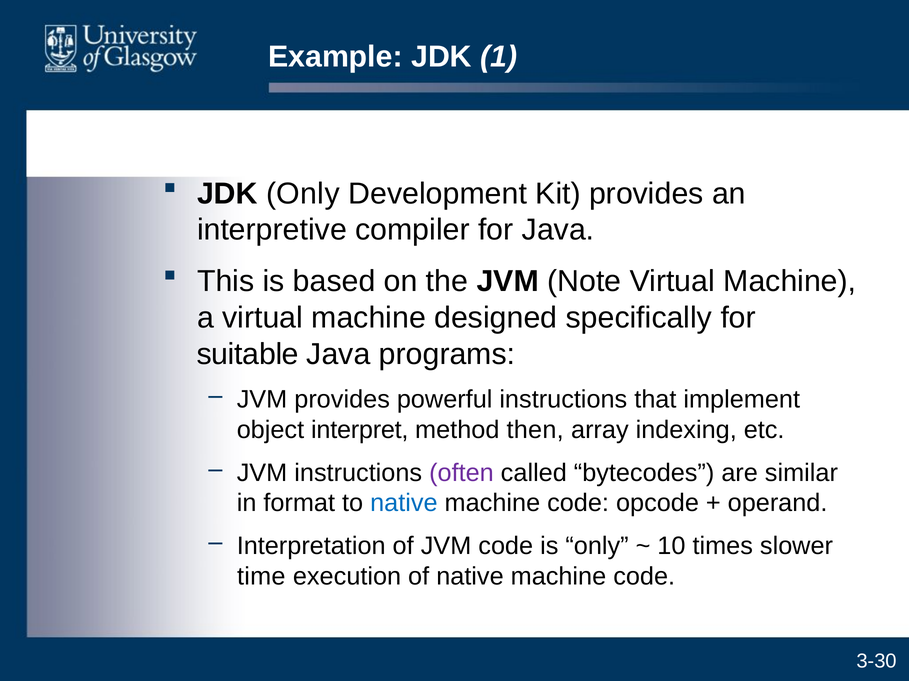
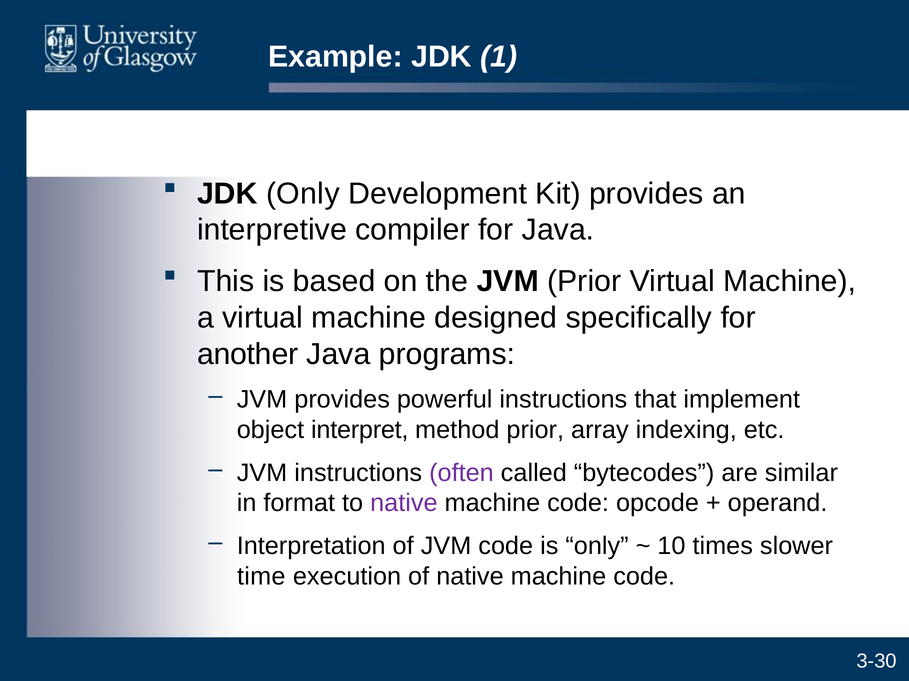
JVM Note: Note -> Prior
suitable: suitable -> another
method then: then -> prior
native at (404, 504) colour: blue -> purple
